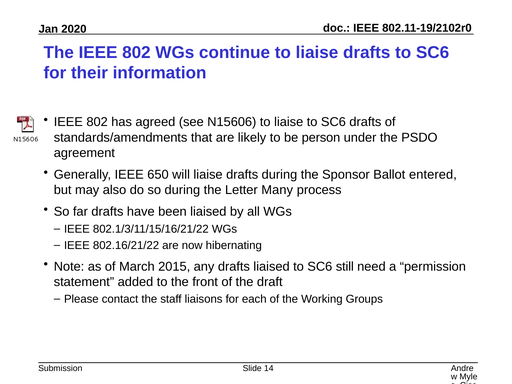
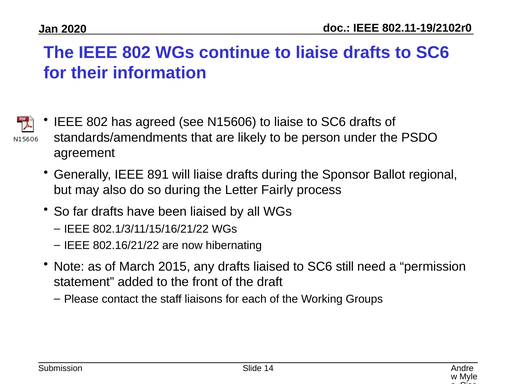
650: 650 -> 891
entered: entered -> regional
Many: Many -> Fairly
